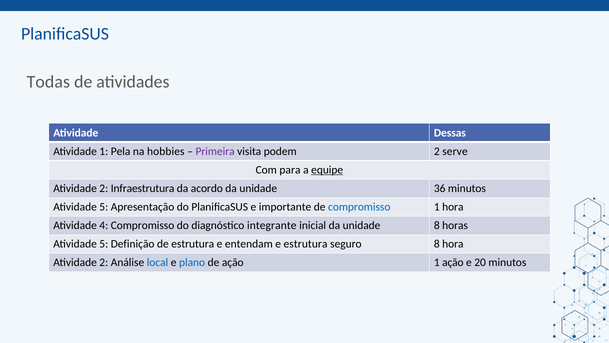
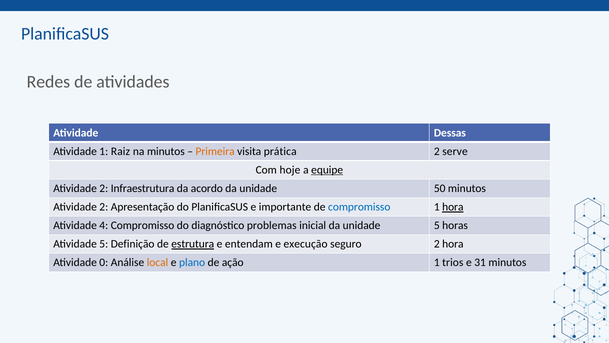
Todas: Todas -> Redes
Pela: Pela -> Raiz
na hobbies: hobbies -> minutos
Primeira colour: purple -> orange
podem: podem -> prática
para: para -> hoje
36: 36 -> 50
5 at (104, 207): 5 -> 2
hora at (453, 207) underline: none -> present
integrante: integrante -> problemas
unidade 8: 8 -> 5
estrutura at (193, 244) underline: none -> present
e estrutura: estrutura -> execução
seguro 8: 8 -> 2
2 at (104, 262): 2 -> 0
local colour: blue -> orange
1 ação: ação -> trios
20: 20 -> 31
